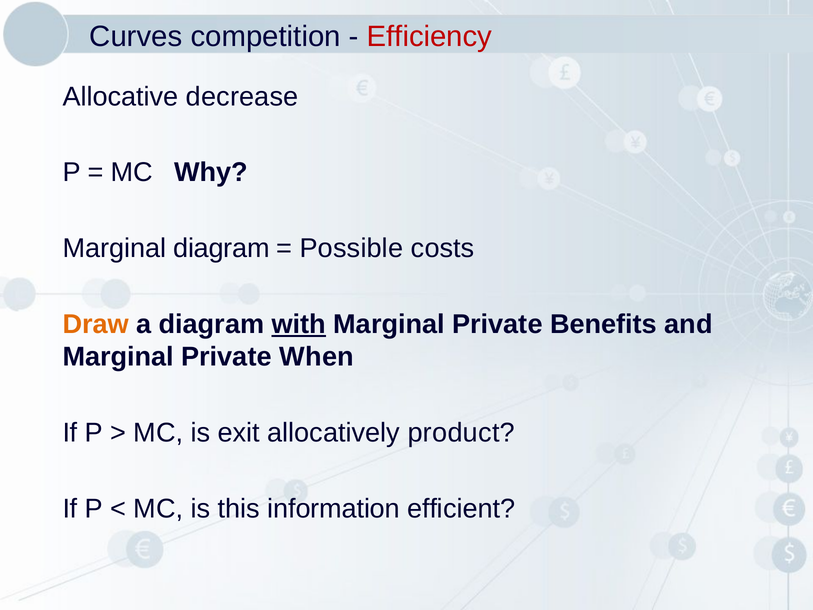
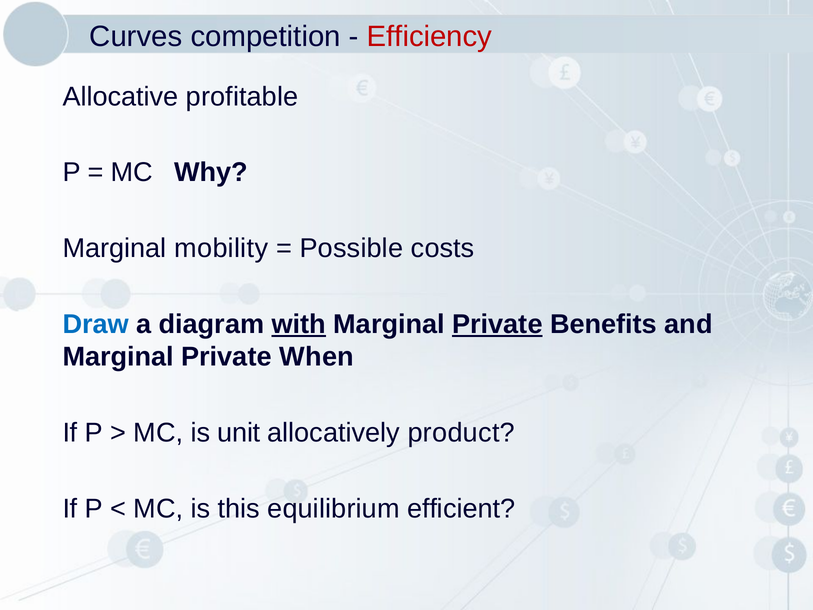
decrease: decrease -> profitable
Marginal diagram: diagram -> mobility
Draw colour: orange -> blue
Private at (497, 324) underline: none -> present
exit: exit -> unit
information: information -> equilibrium
